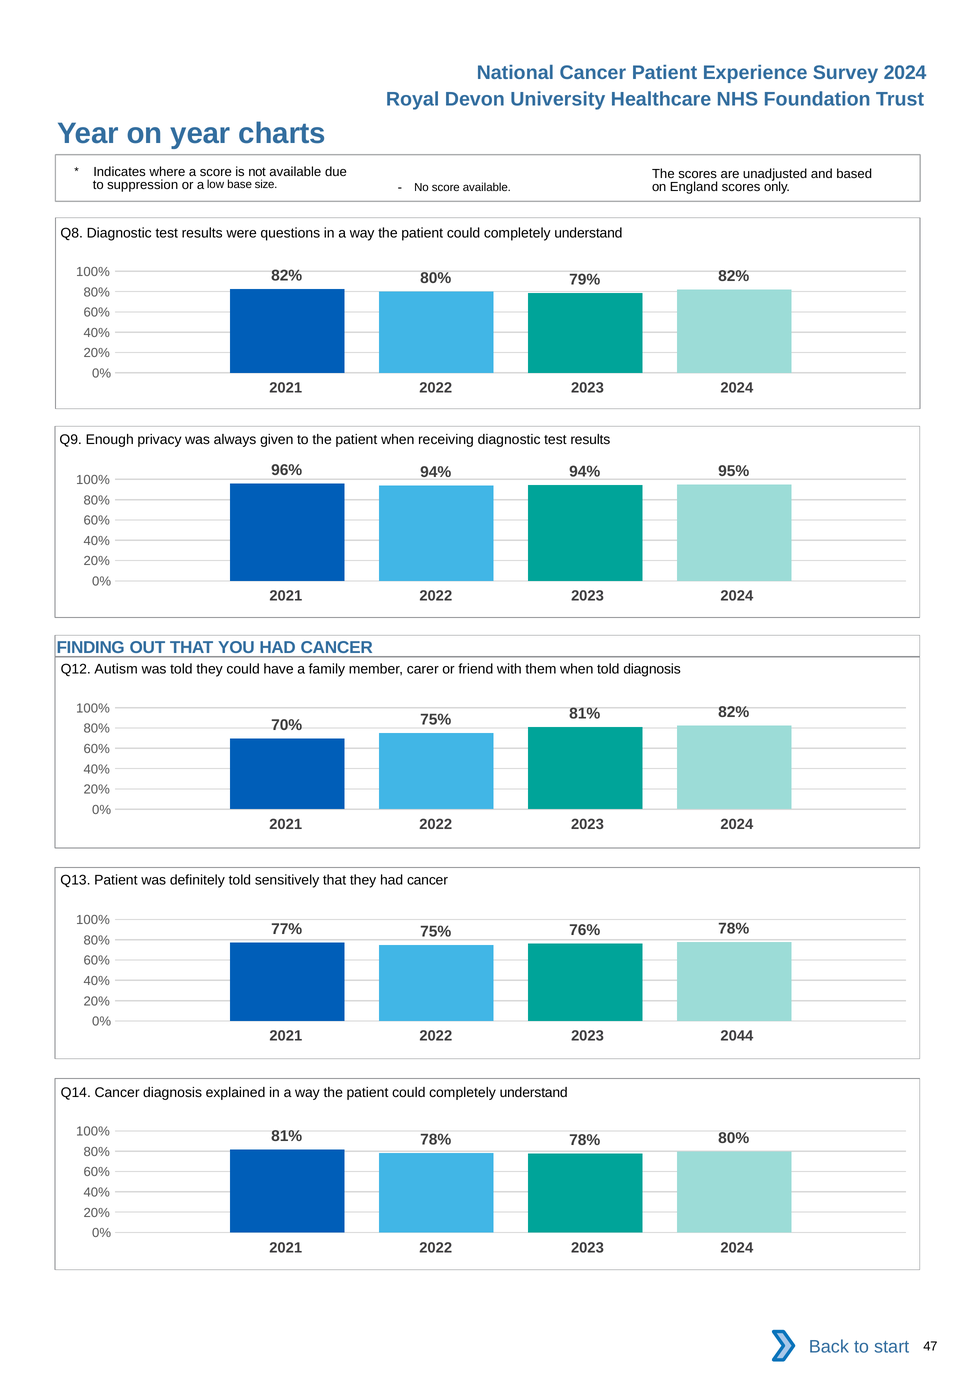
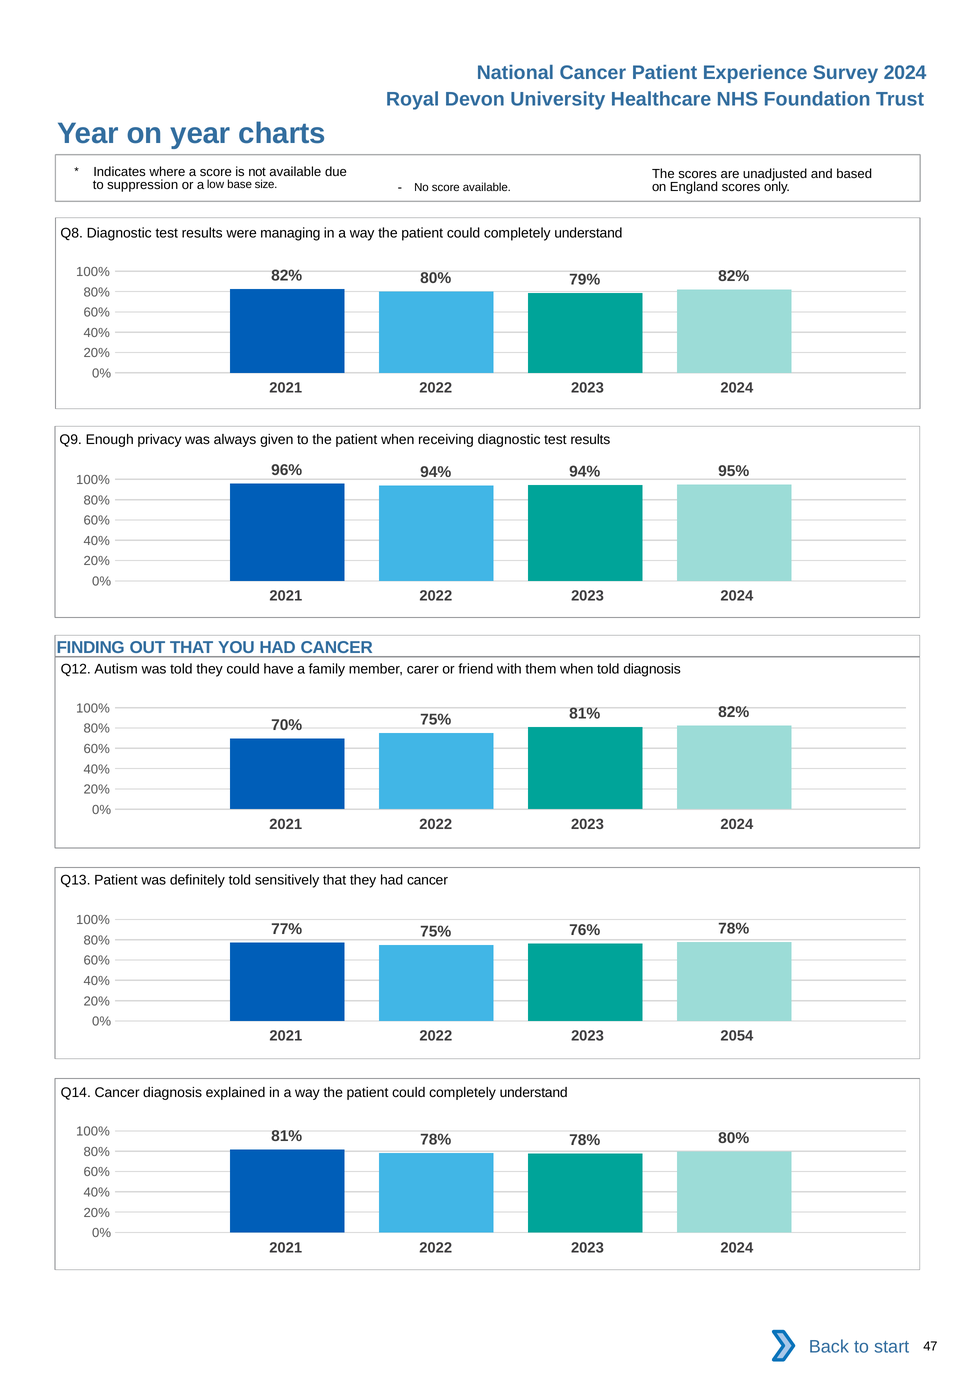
questions: questions -> managing
2044: 2044 -> 2054
